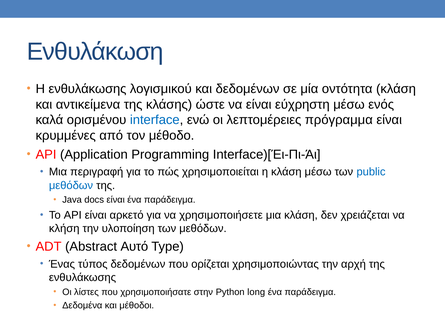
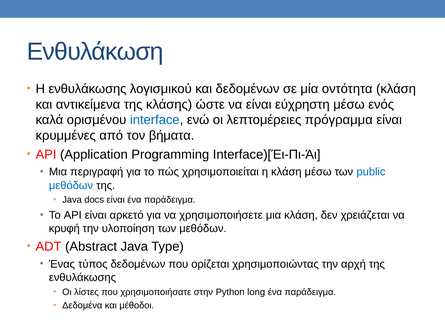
μέθοδο: μέθοδο -> βήματα
κλήση: κλήση -> κρυφή
Abstract Αυτό: Αυτό -> Java
